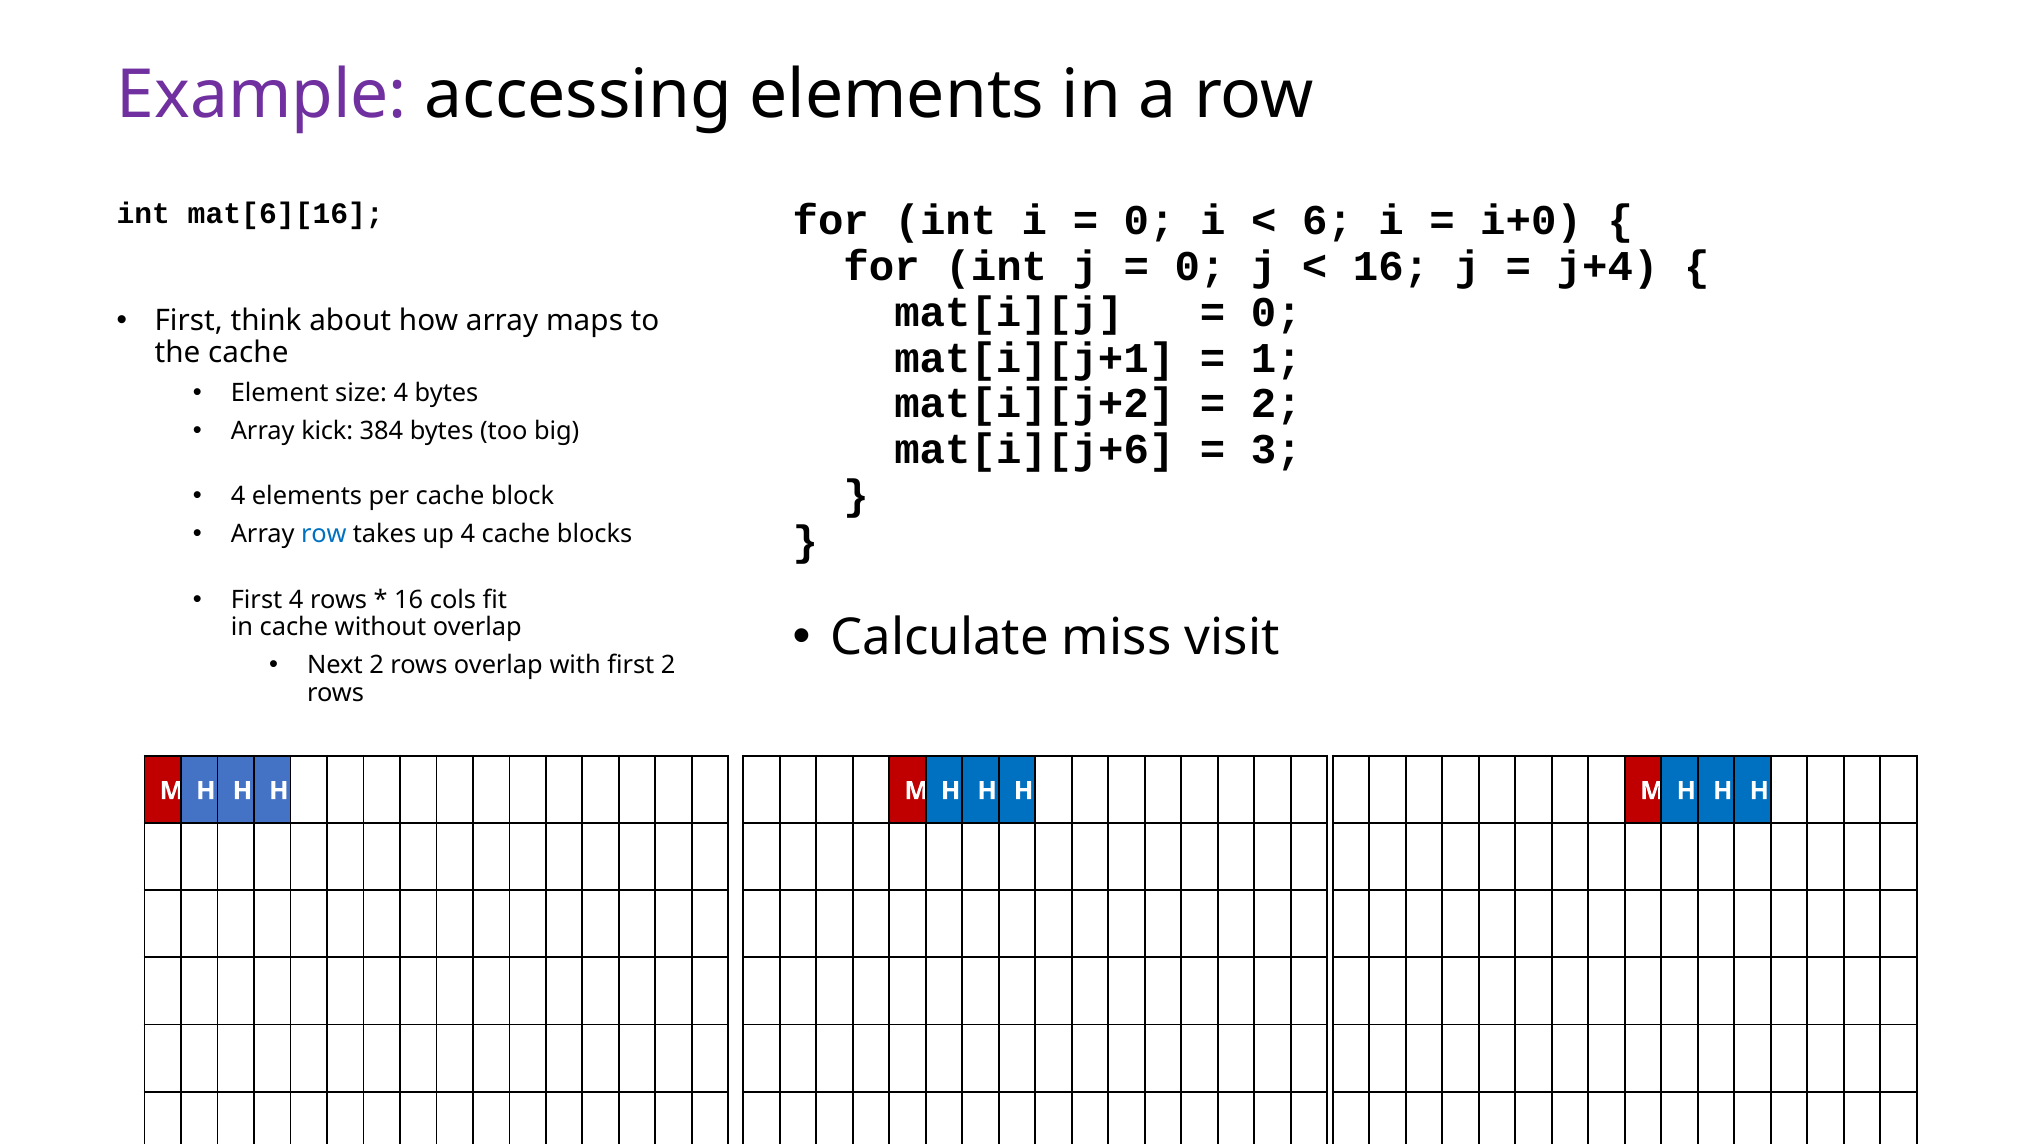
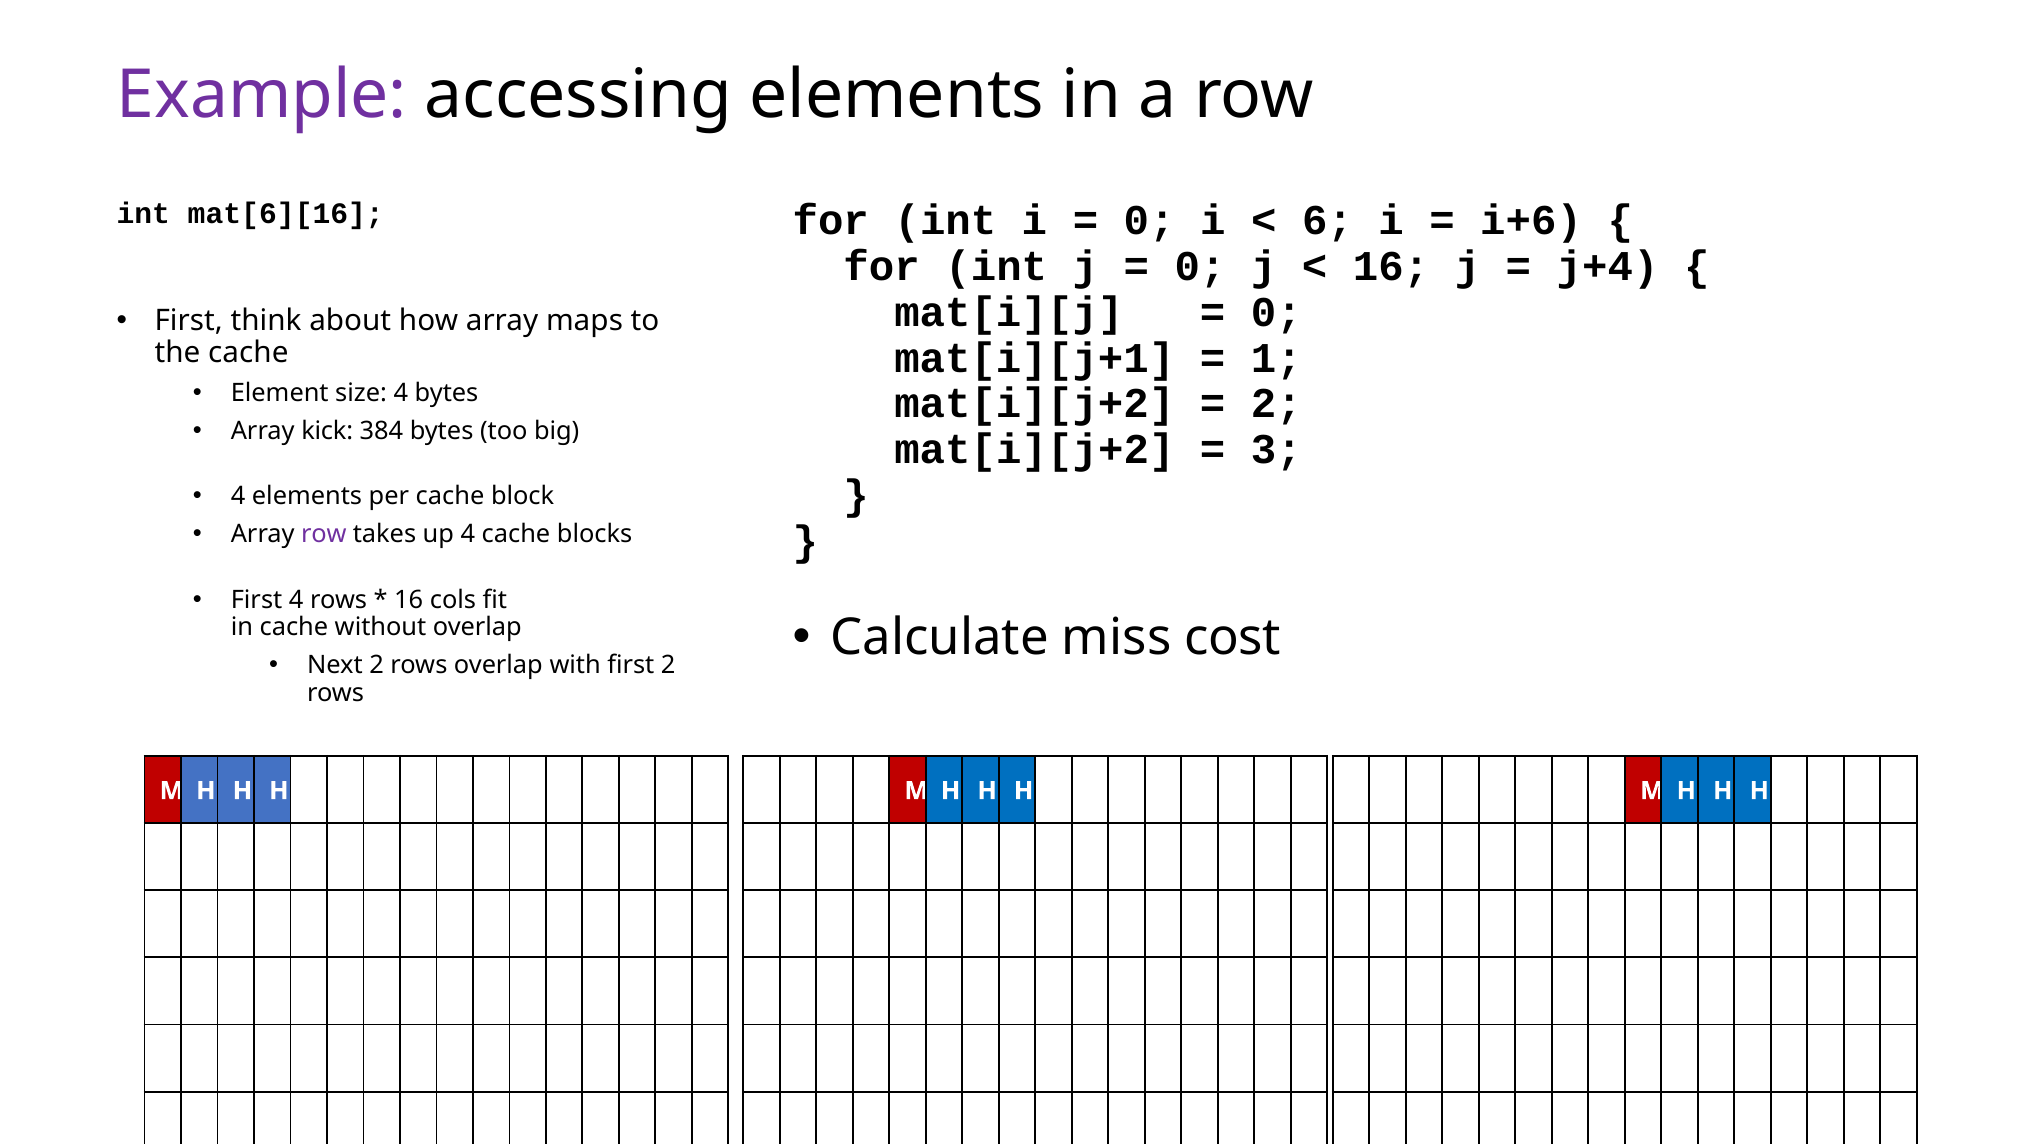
i+0: i+0 -> i+6
mat[i][j+6 at (1034, 450): mat[i][j+6 -> mat[i][j+2
row at (324, 534) colour: blue -> purple
visit: visit -> cost
